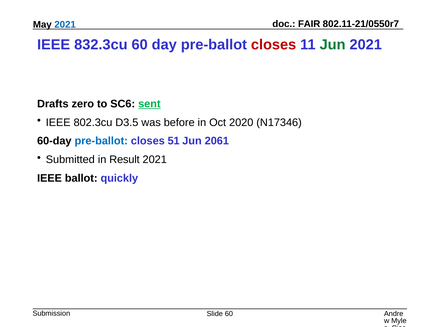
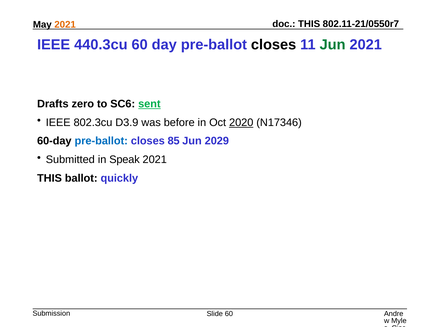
FAIR at (309, 24): FAIR -> THIS
2021 at (65, 25) colour: blue -> orange
832.3cu: 832.3cu -> 440.3cu
closes at (274, 45) colour: red -> black
D3.5: D3.5 -> D3.9
2020 underline: none -> present
51: 51 -> 85
2061: 2061 -> 2029
Result: Result -> Speak
IEEE at (49, 178): IEEE -> THIS
